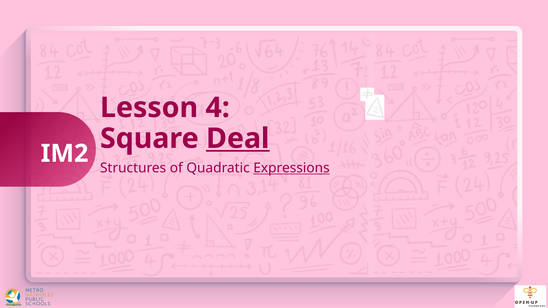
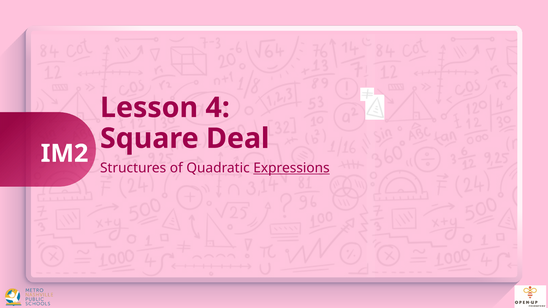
Deal underline: present -> none
